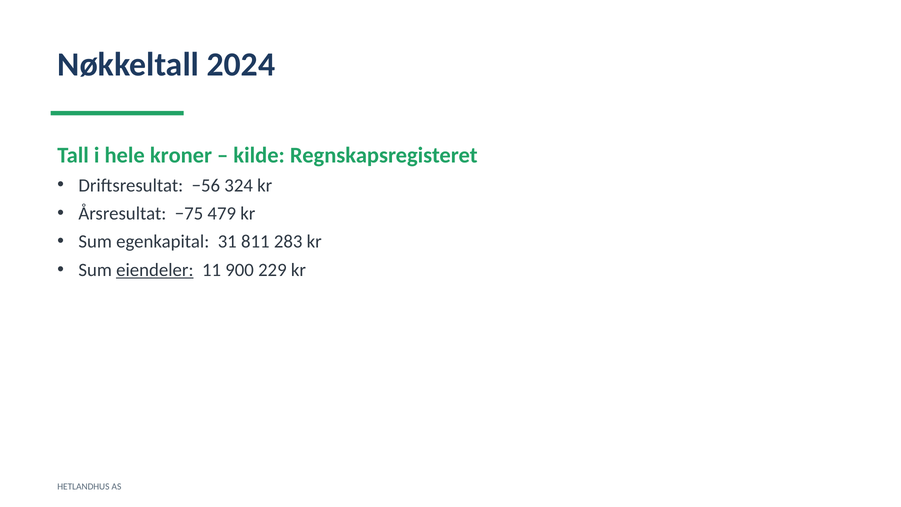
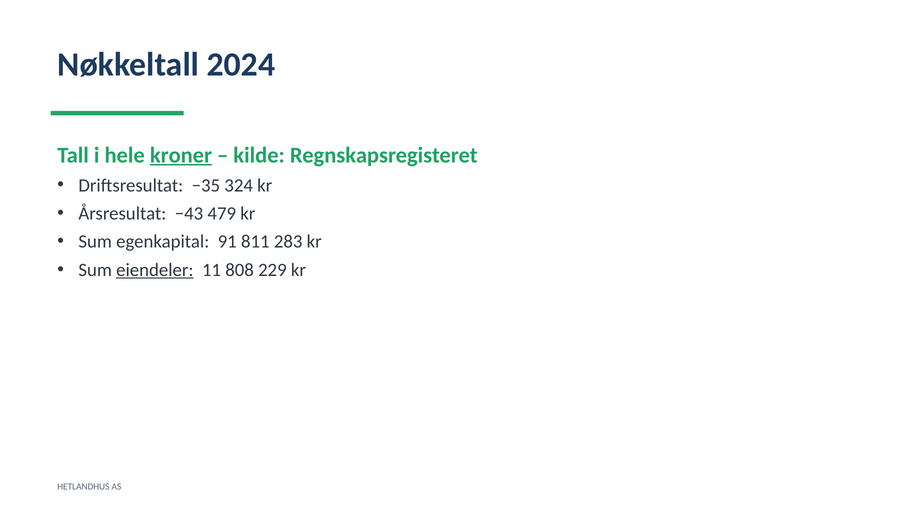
kroner underline: none -> present
−56: −56 -> −35
−75: −75 -> −43
31: 31 -> 91
900: 900 -> 808
